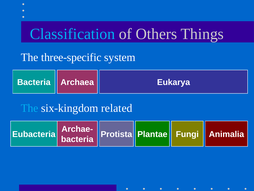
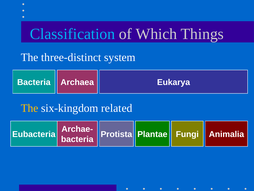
Others: Others -> Which
three-specific: three-specific -> three-distinct
The at (30, 108) colour: light blue -> yellow
